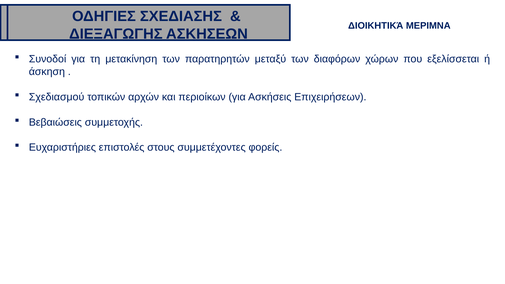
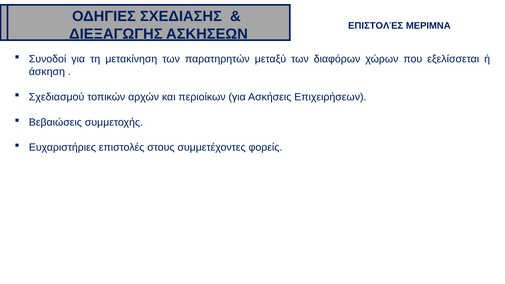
ΔΙΟΙΚΗΤΙΚΆ at (376, 26): ΔΙΟΙΚΗΤΙΚΆ -> ΕΠΙΣΤΟΛΈΣ
